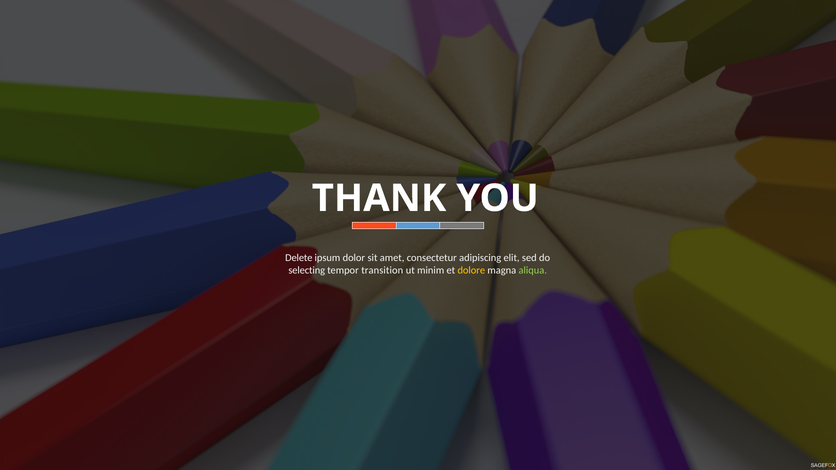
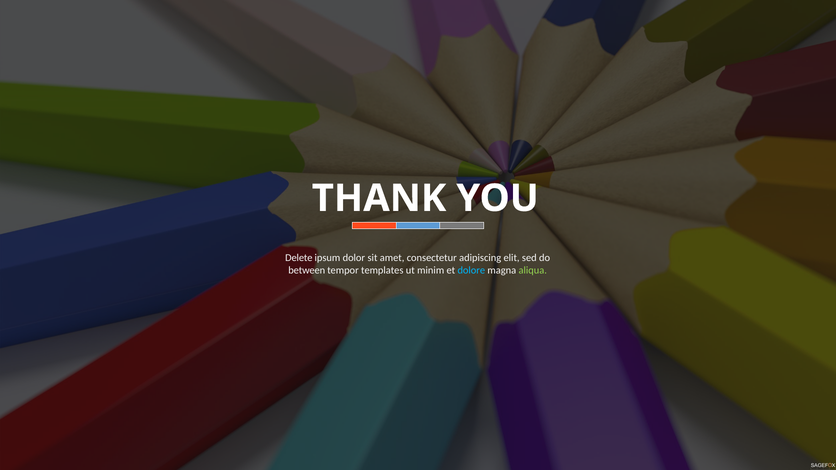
selecting: selecting -> between
transition: transition -> templates
dolore colour: yellow -> light blue
